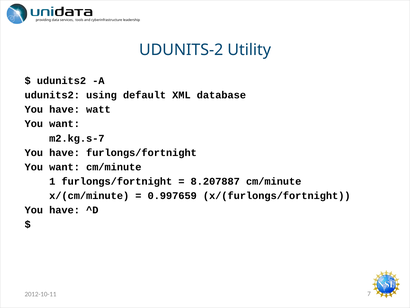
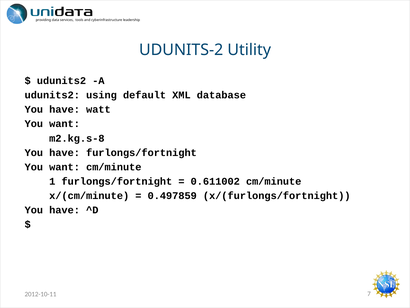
m2.kg.s-7: m2.kg.s-7 -> m2.kg.s-8
8.207887: 8.207887 -> 0.611002
0.997659: 0.997659 -> 0.497859
